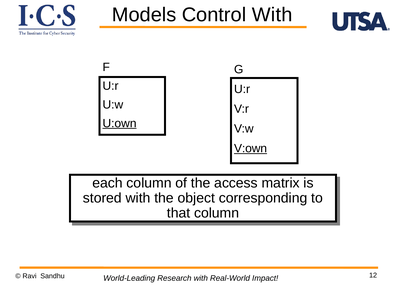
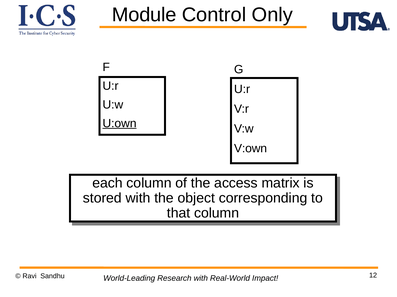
Models: Models -> Module
Control With: With -> Only
V:own underline: present -> none
